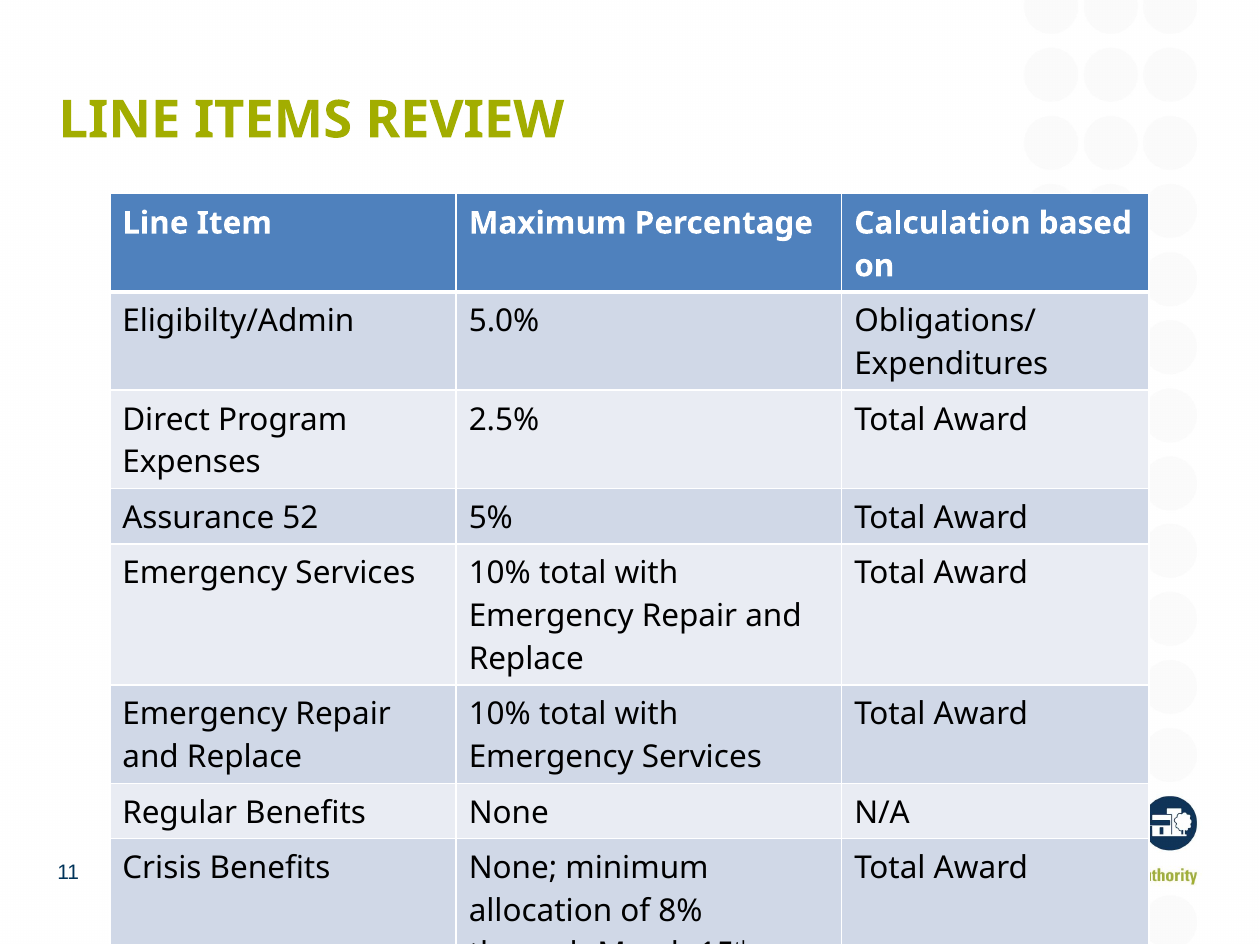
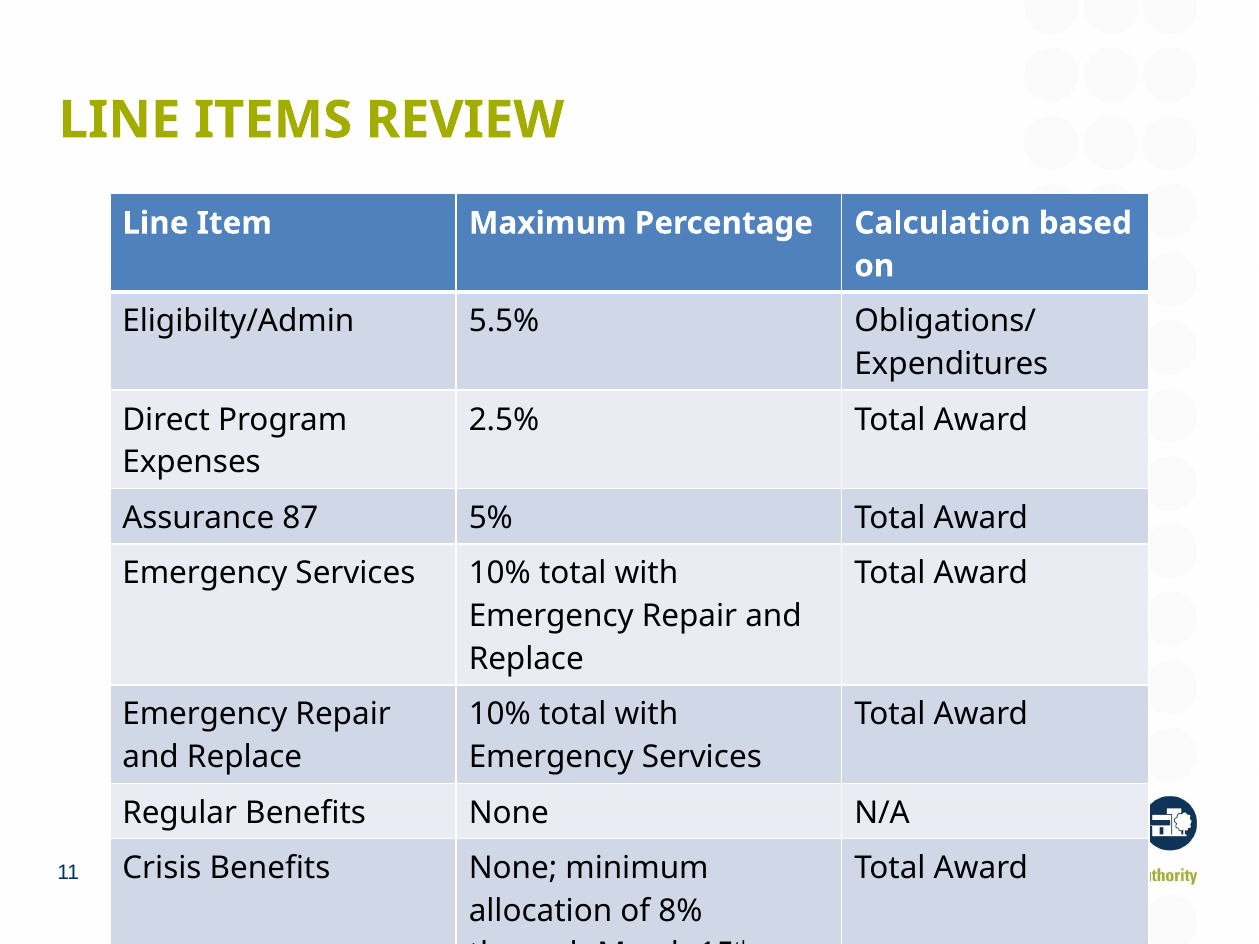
5.0%: 5.0% -> 5.5%
52: 52 -> 87
